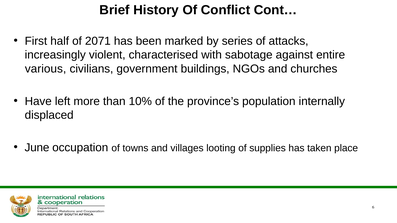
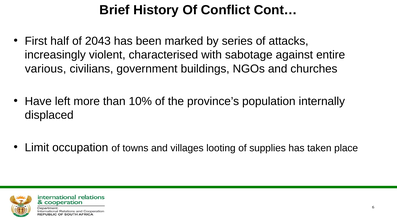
2071: 2071 -> 2043
June: June -> Limit
